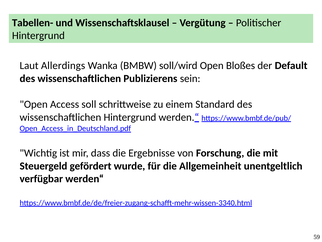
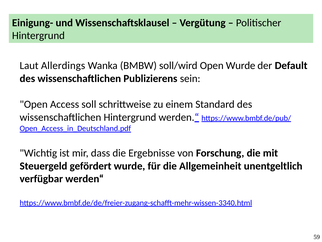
Tabellen-: Tabellen- -> Einigung-
Open Bloßes: Bloßes -> Wurde
